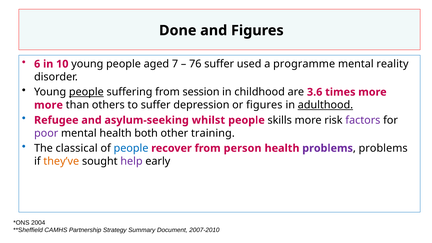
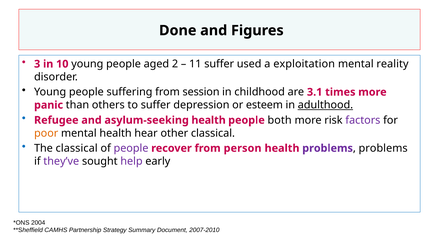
6: 6 -> 3
7: 7 -> 2
76: 76 -> 11
programme: programme -> exploitation
people at (86, 92) underline: present -> none
3.6: 3.6 -> 3.1
more at (49, 105): more -> panic
or figures: figures -> esteem
asylum-seeking whilst: whilst -> health
skills: skills -> both
poor colour: purple -> orange
both: both -> hear
other training: training -> classical
people at (131, 148) colour: blue -> purple
they’ve colour: orange -> purple
